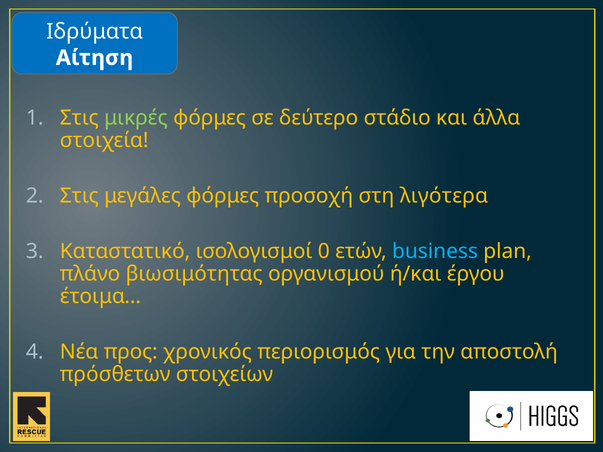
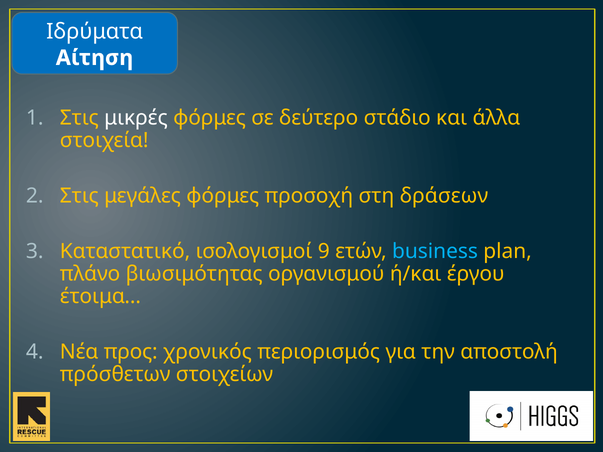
μικρές colour: light green -> white
λιγότερα: λιγότερα -> δράσεων
0: 0 -> 9
